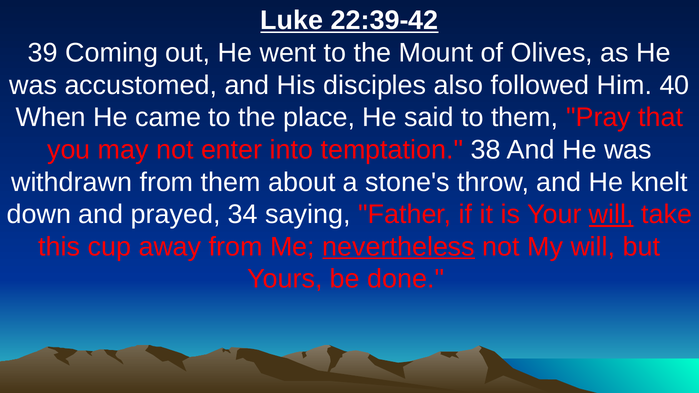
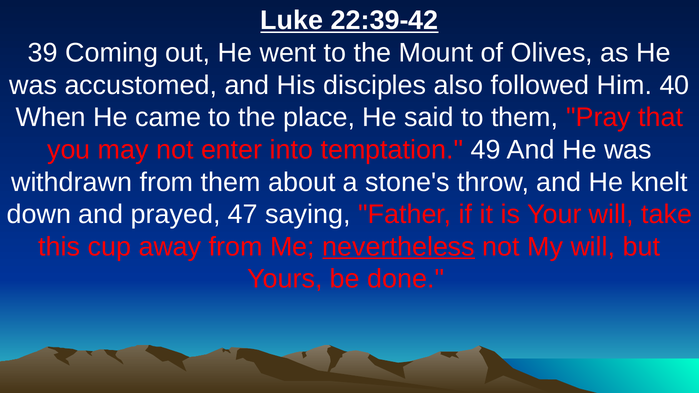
38: 38 -> 49
34: 34 -> 47
will at (611, 215) underline: present -> none
